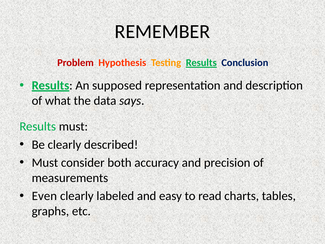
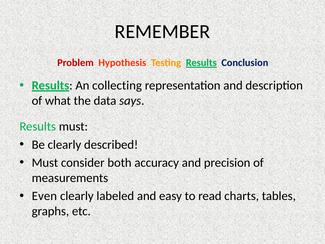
supposed: supposed -> collecting
